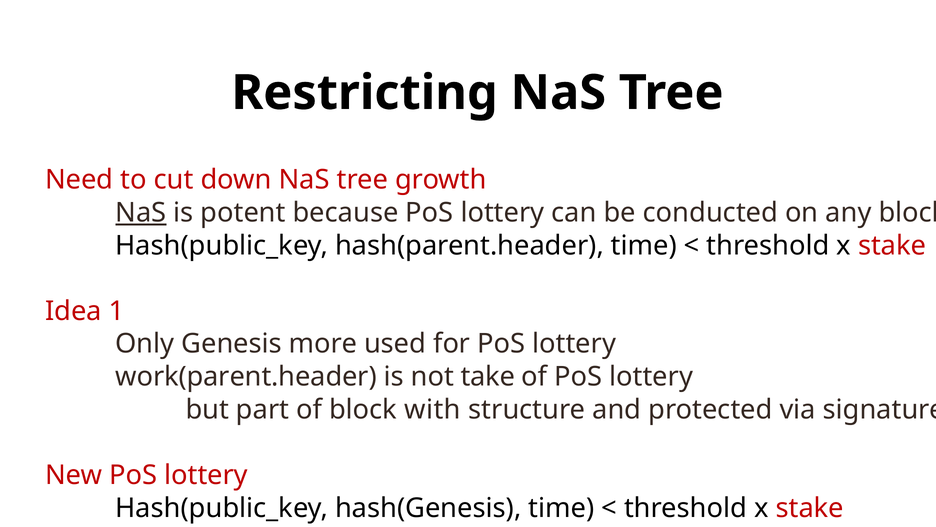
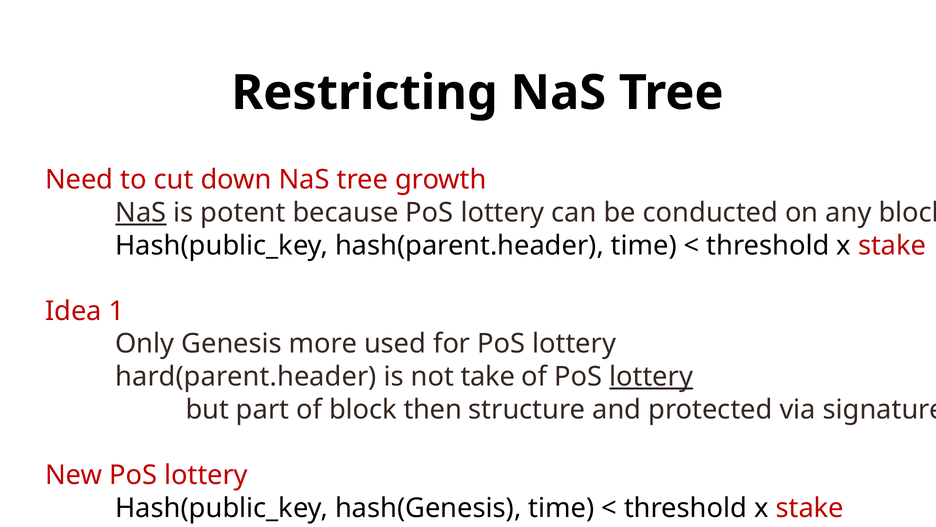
work(parent.header: work(parent.header -> hard(parent.header
lottery at (651, 376) underline: none -> present
with: with -> then
